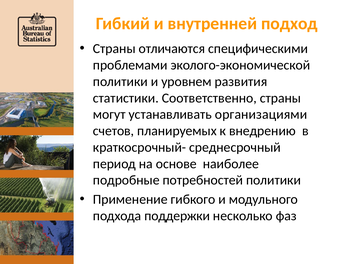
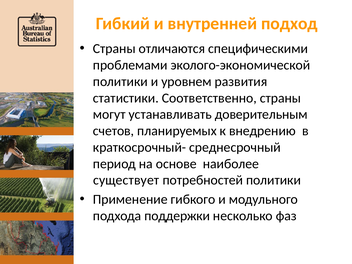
организациями: организациями -> доверительным
подробные: подробные -> существует
